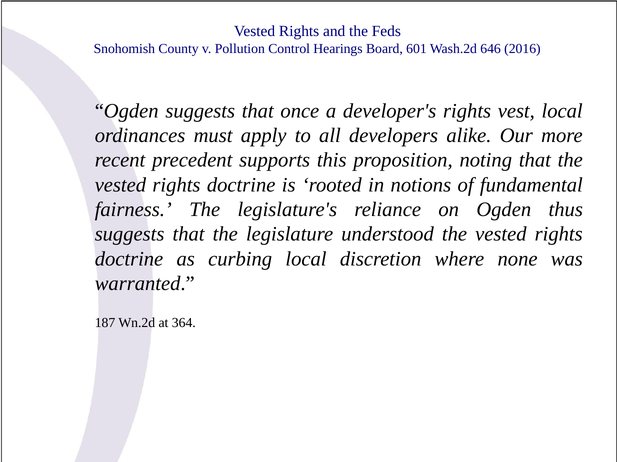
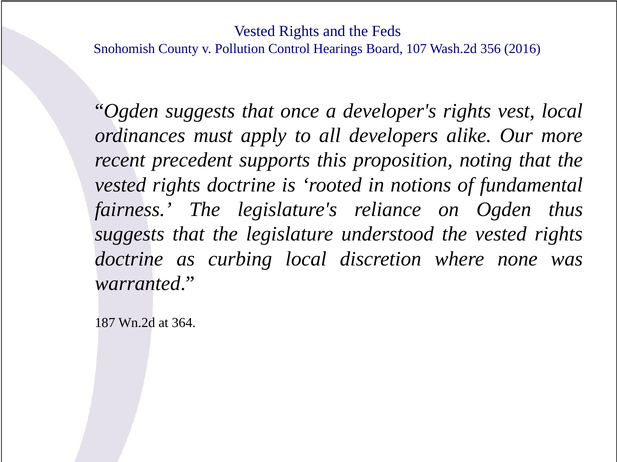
601: 601 -> 107
646: 646 -> 356
